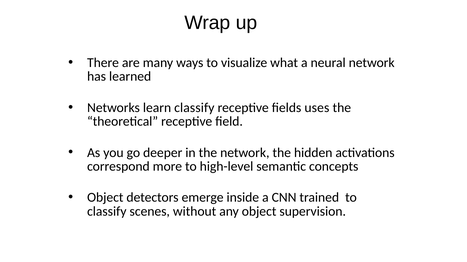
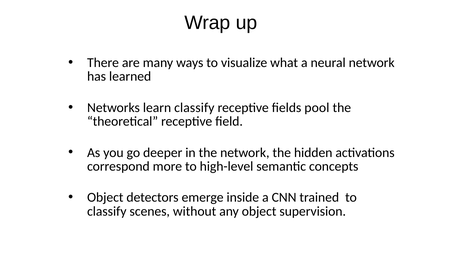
uses: uses -> pool
